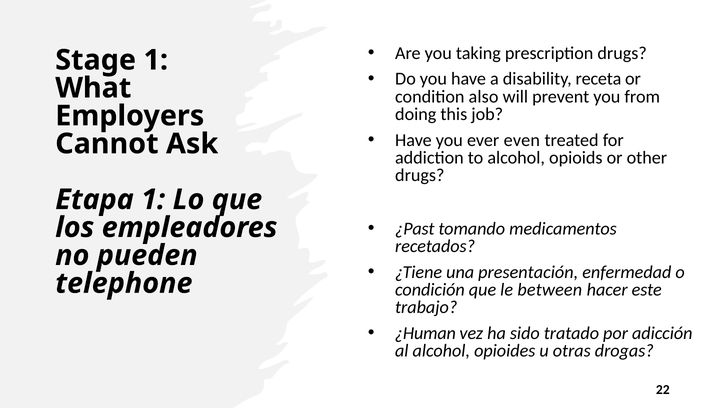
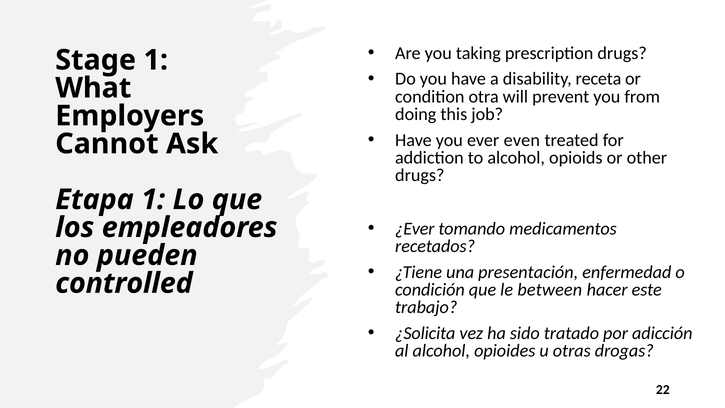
also: also -> otra
¿Past: ¿Past -> ¿Ever
telephone: telephone -> controlled
¿Human: ¿Human -> ¿Solicita
